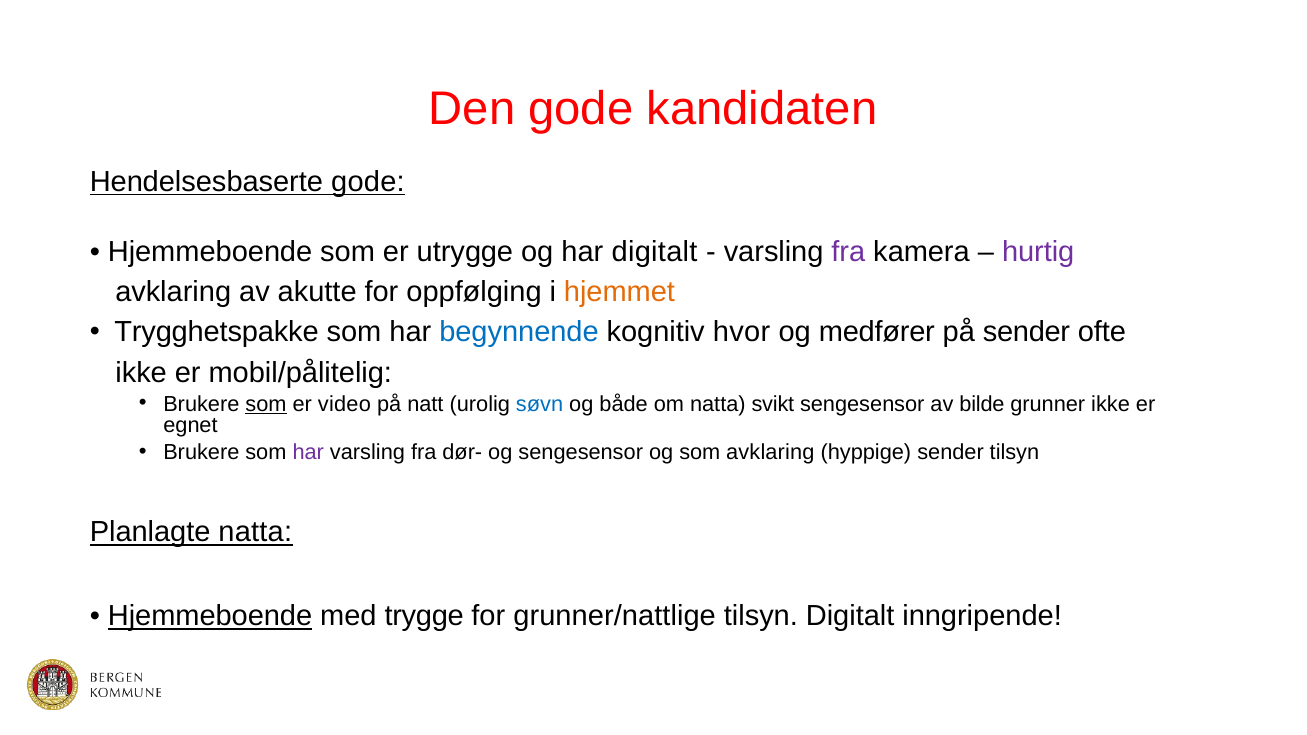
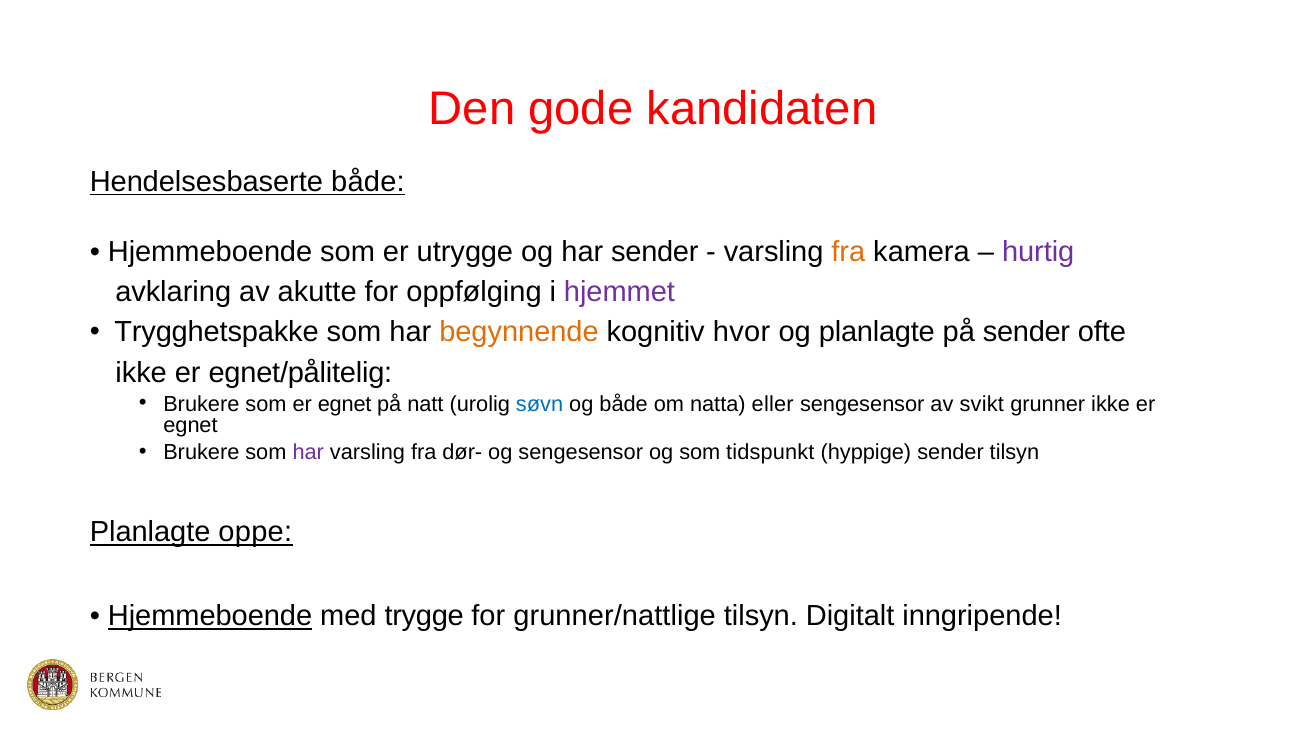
Hendelsesbaserte gode: gode -> både
har digitalt: digitalt -> sender
fra at (848, 252) colour: purple -> orange
hjemmet colour: orange -> purple
begynnende colour: blue -> orange
og medfører: medfører -> planlagte
mobil/pålitelig: mobil/pålitelig -> egnet/pålitelig
som at (266, 404) underline: present -> none
video at (344, 404): video -> egnet
svikt: svikt -> eller
bilde: bilde -> svikt
som avklaring: avklaring -> tidspunkt
Planlagte natta: natta -> oppe
